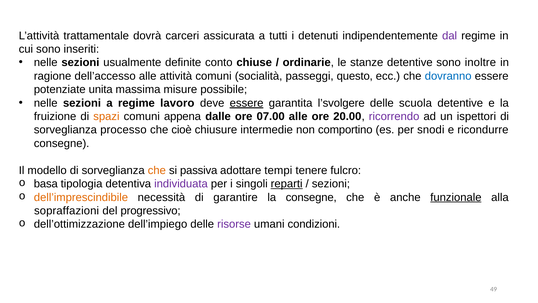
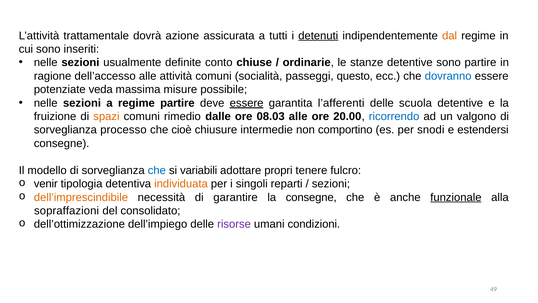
carceri: carceri -> azione
detenuti underline: none -> present
dal colour: purple -> orange
sono inoltre: inoltre -> partire
unita: unita -> veda
regime lavoro: lavoro -> partire
l’svolgere: l’svolgere -> l’afferenti
appena: appena -> rimedio
07.00: 07.00 -> 08.03
ricorrendo colour: purple -> blue
ispettori: ispettori -> valgono
ricondurre: ricondurre -> estendersi
che at (157, 170) colour: orange -> blue
passiva: passiva -> variabili
tempi: tempi -> propri
basa: basa -> venir
individuata colour: purple -> orange
reparti underline: present -> none
progressivo: progressivo -> consolidato
